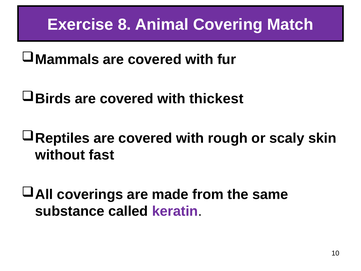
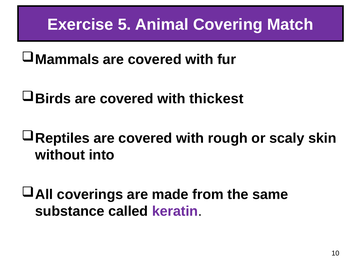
8: 8 -> 5
fast: fast -> into
